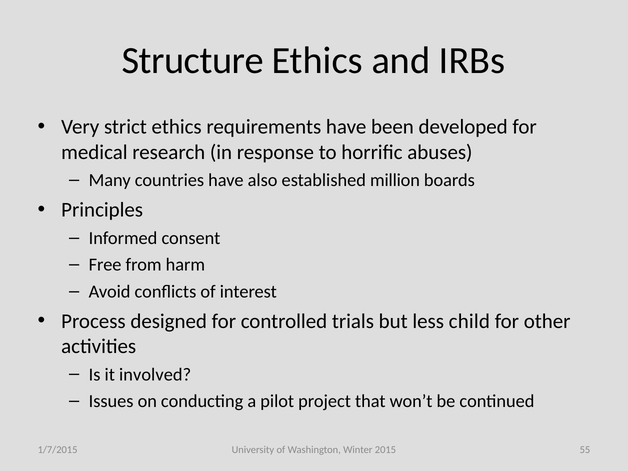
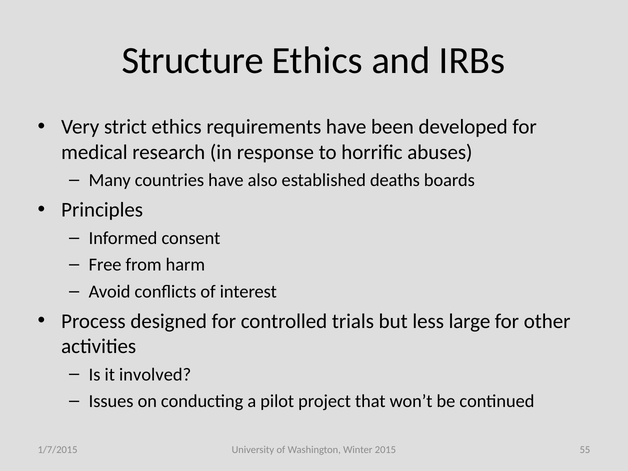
million: million -> deaths
child: child -> large
